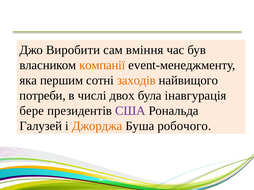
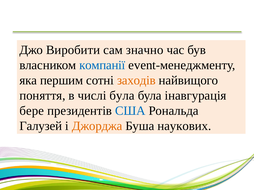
вміння: вміння -> значно
компанії colour: orange -> blue
потреби: потреби -> поняття
числі двох: двох -> була
США colour: purple -> blue
робочого: робочого -> наукових
